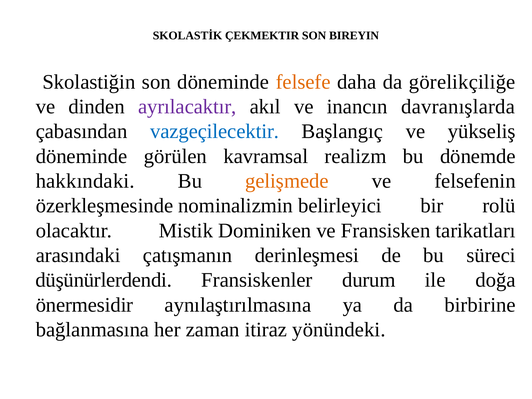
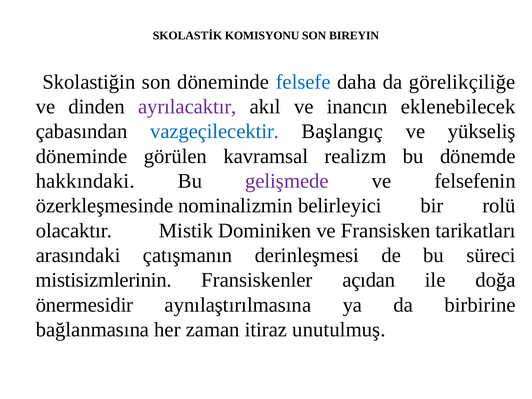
ÇEKMEKTIR: ÇEKMEKTIR -> KOMISYONU
felsefe colour: orange -> blue
davranışlarda: davranışlarda -> eklenebilecek
gelişmede colour: orange -> purple
düşünürlerdendi: düşünürlerdendi -> mistisizmlerinin
durum: durum -> açıdan
yönündeki: yönündeki -> unutulmuş
